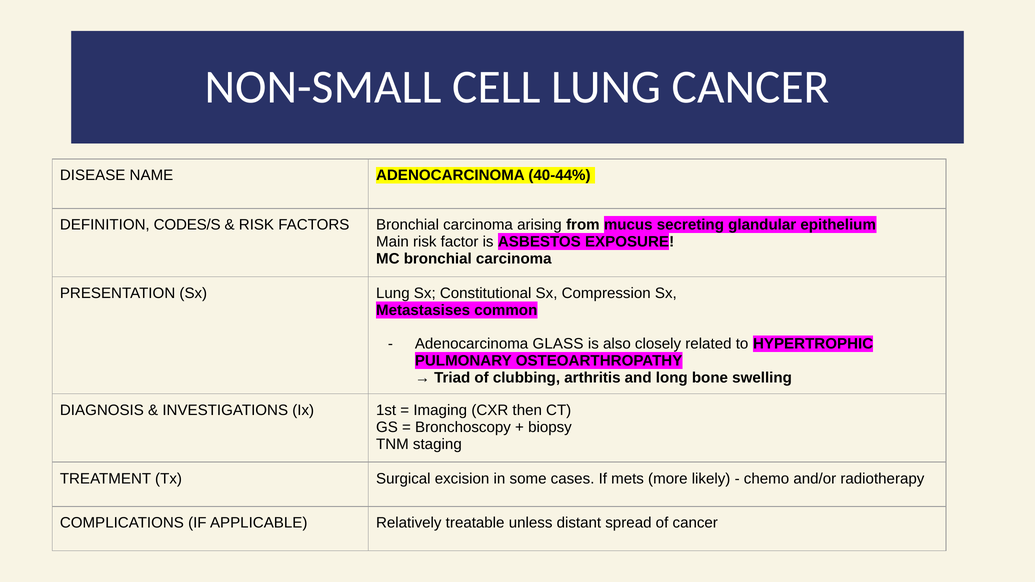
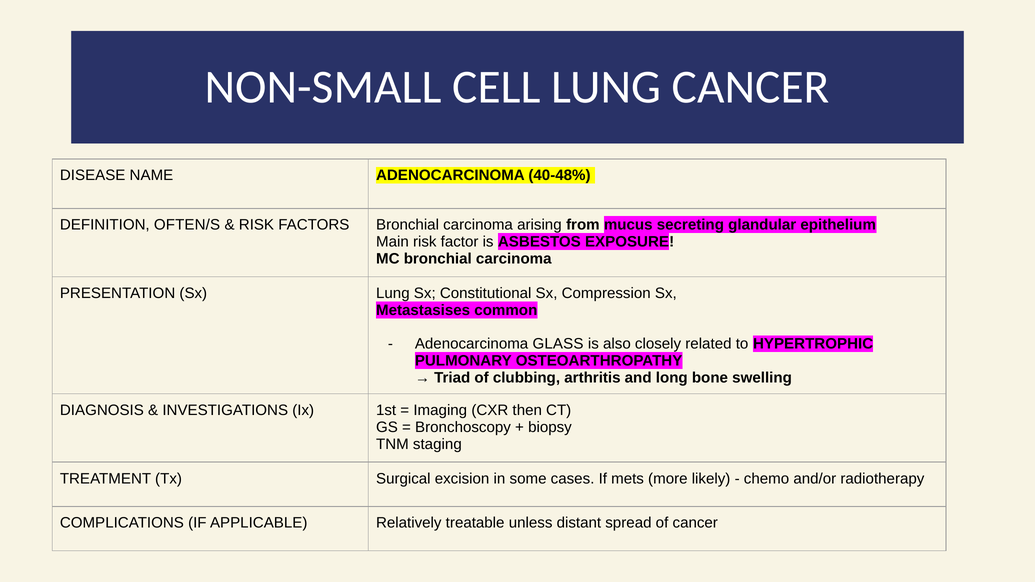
40-44%: 40-44% -> 40-48%
CODES/S: CODES/S -> OFTEN/S
